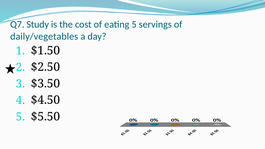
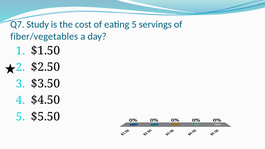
daily/vegetables: daily/vegetables -> fiber/vegetables
